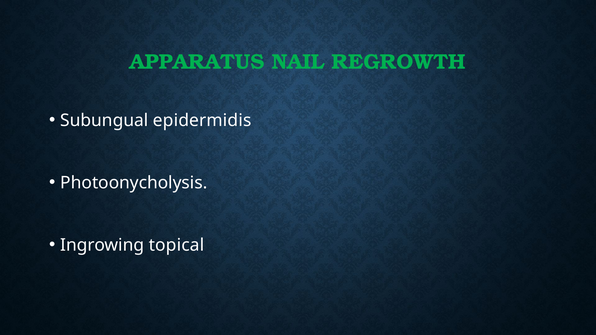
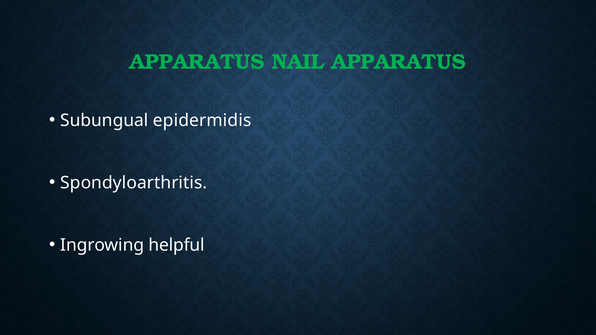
NAIL REGROWTH: REGROWTH -> APPARATUS
Photoonycholysis: Photoonycholysis -> Spondyloarthritis
topical: topical -> helpful
